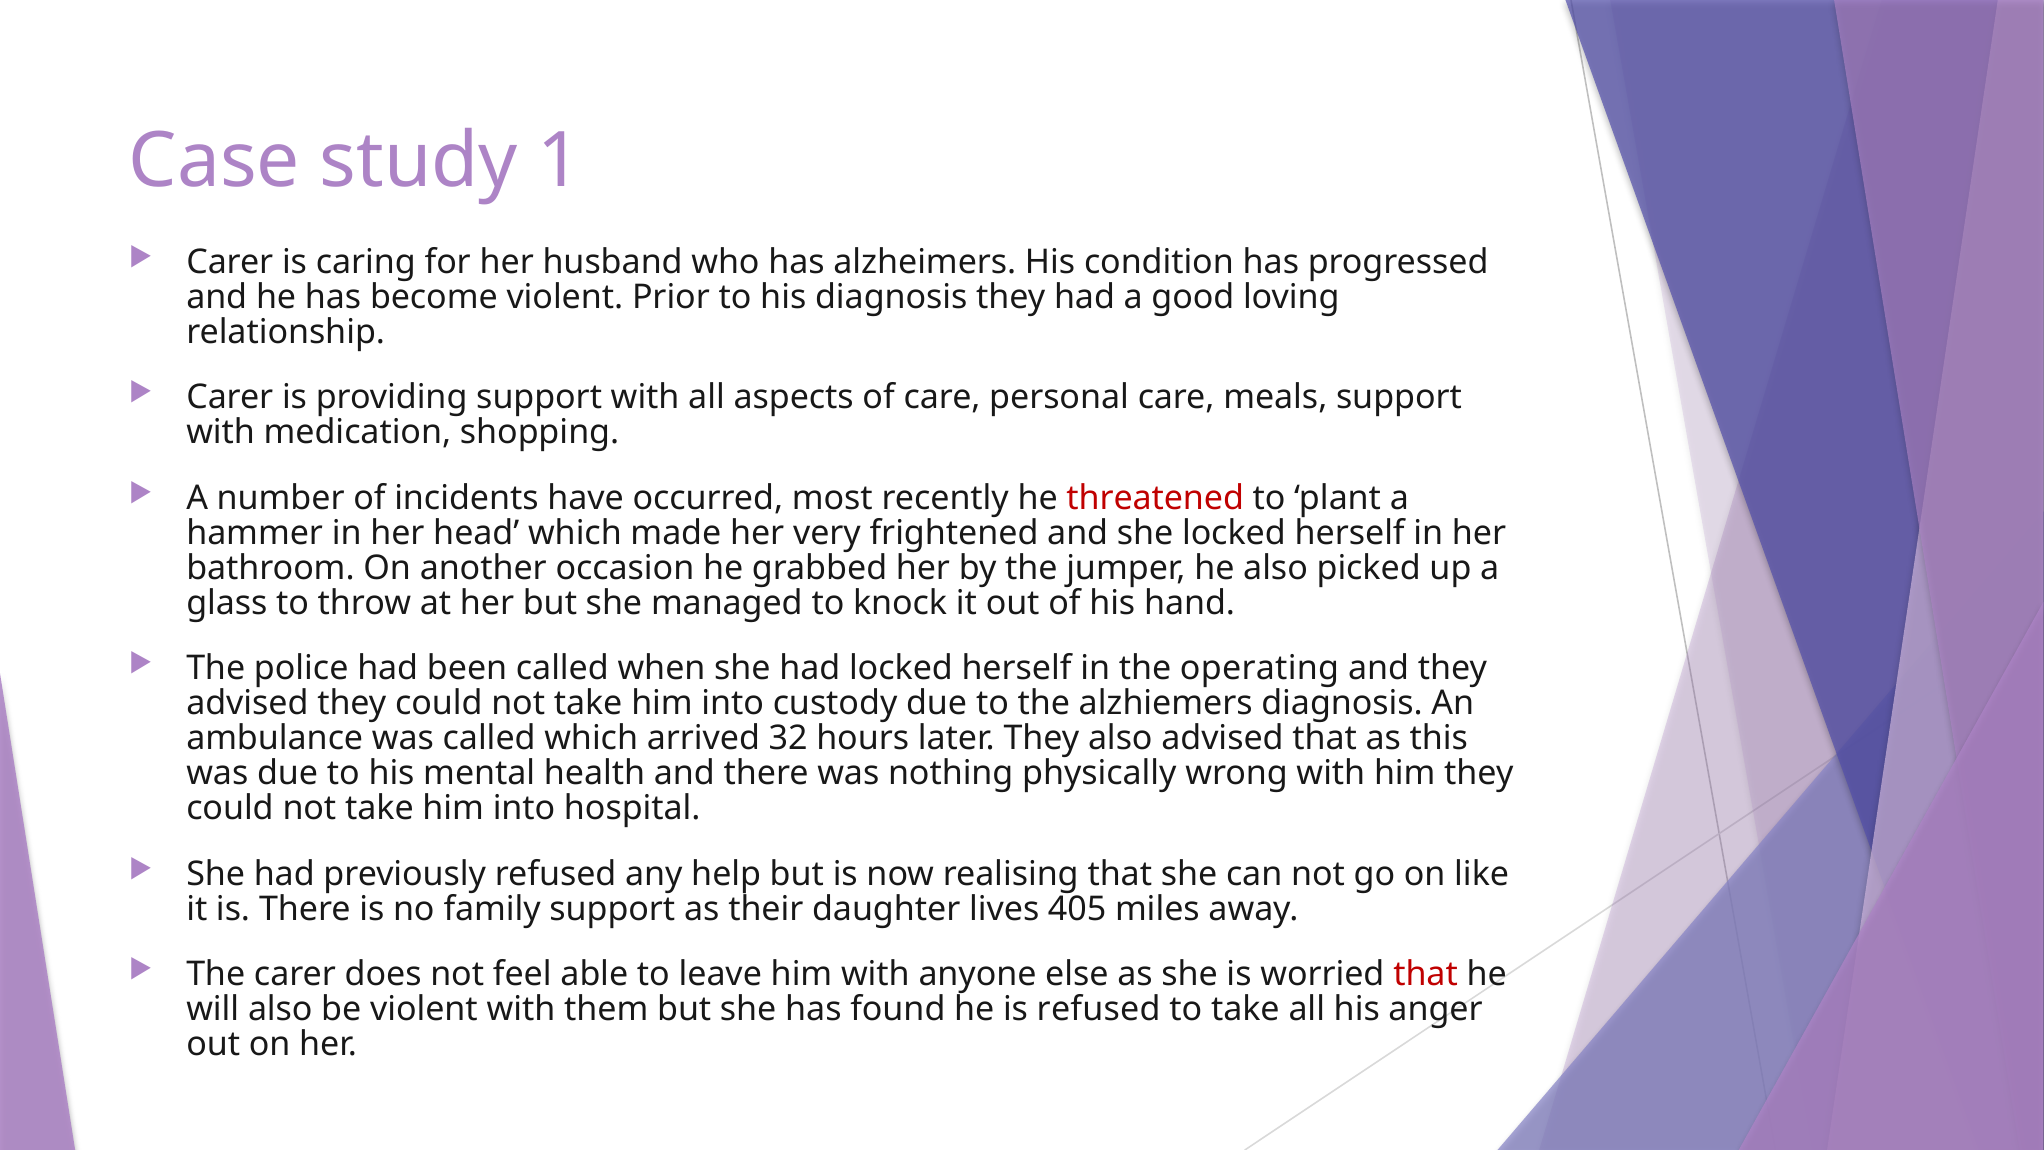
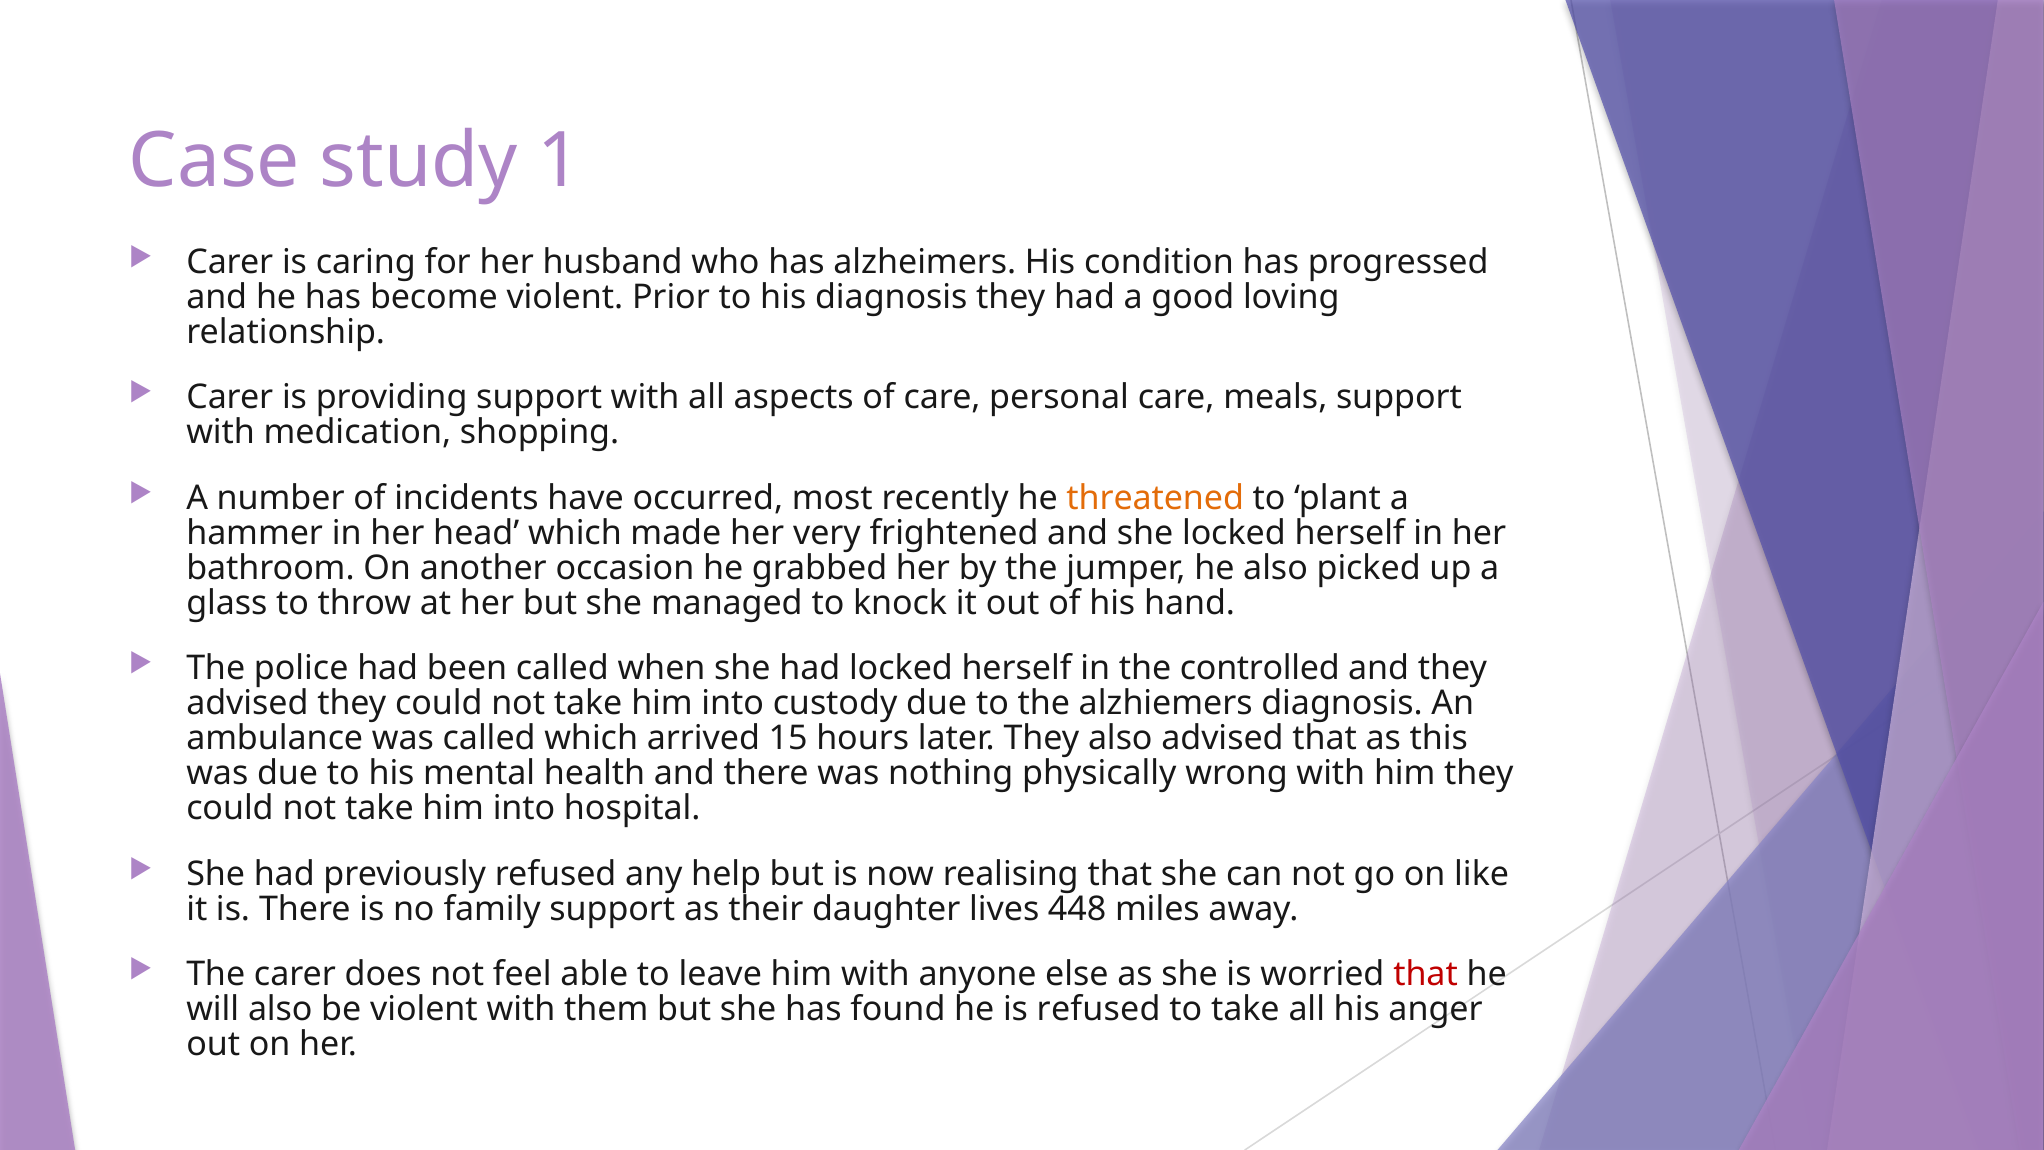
threatened colour: red -> orange
operating: operating -> controlled
32: 32 -> 15
405: 405 -> 448
